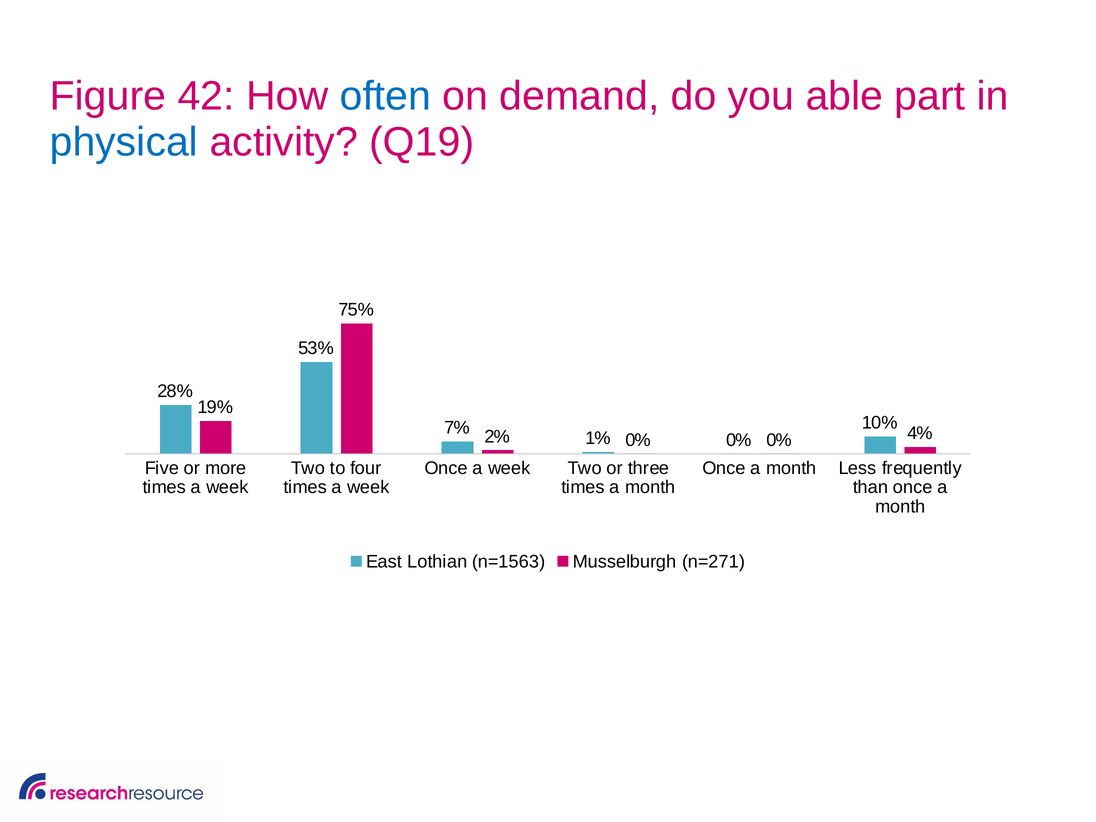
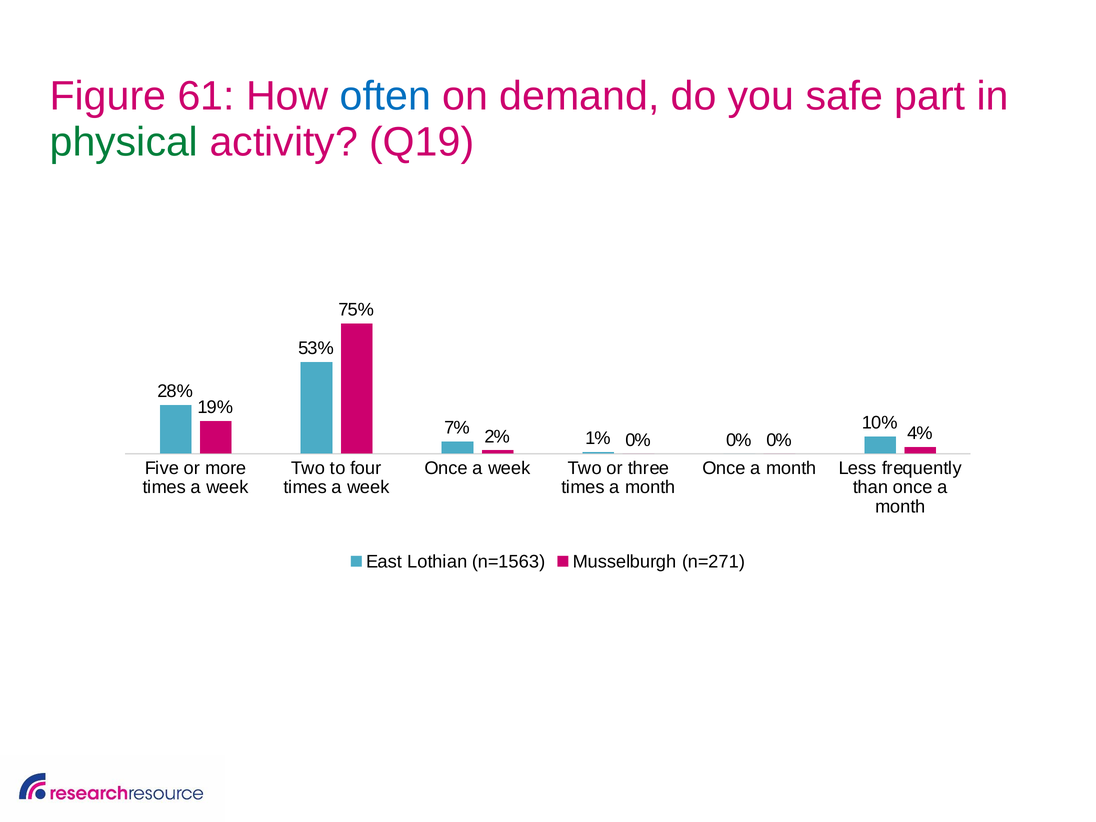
42: 42 -> 61
able: able -> safe
physical colour: blue -> green
